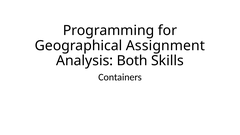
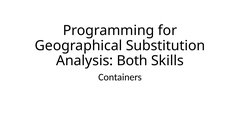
Assignment: Assignment -> Substitution
